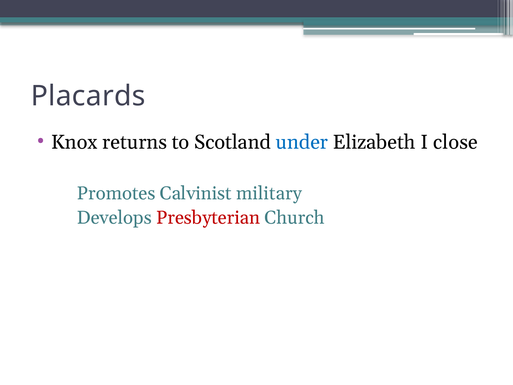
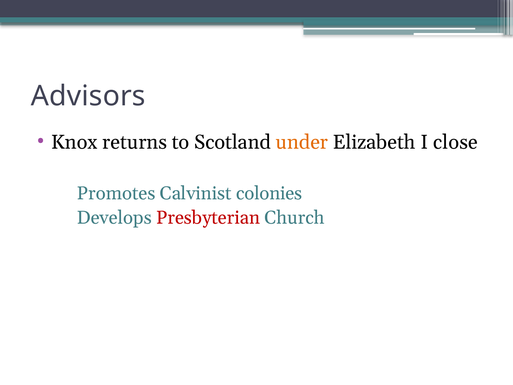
Placards: Placards -> Advisors
under colour: blue -> orange
military: military -> colonies
